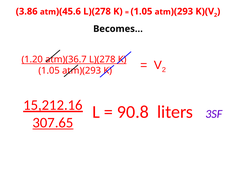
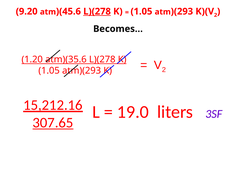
3.86: 3.86 -> 9.20
L)(278 at (97, 11) underline: none -> present
atm)(36.7: atm)(36.7 -> atm)(35.6
90.8: 90.8 -> 19.0
